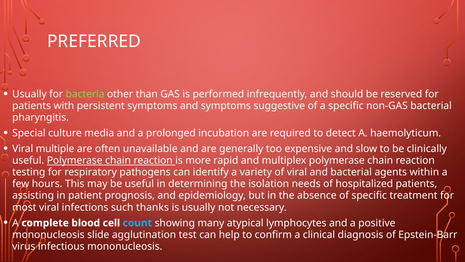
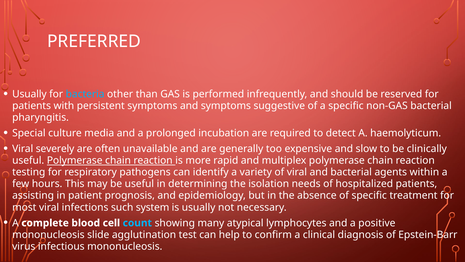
bacteria colour: light green -> light blue
multiple: multiple -> severely
thanks: thanks -> system
